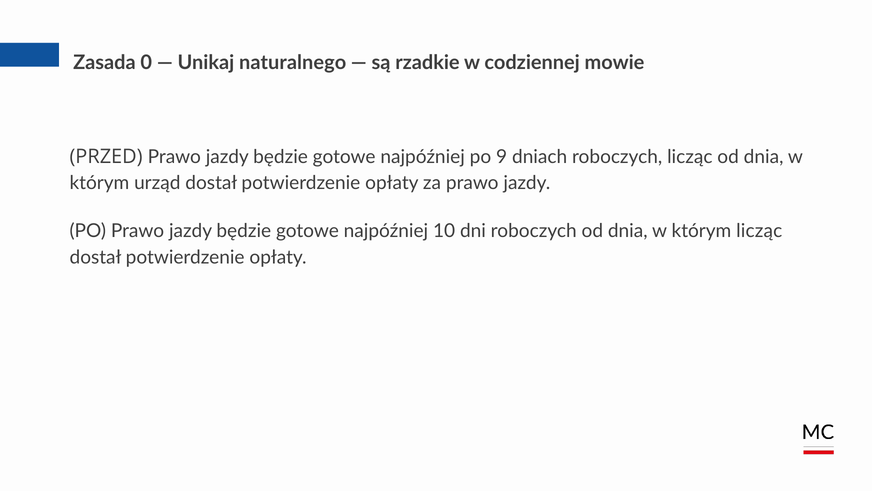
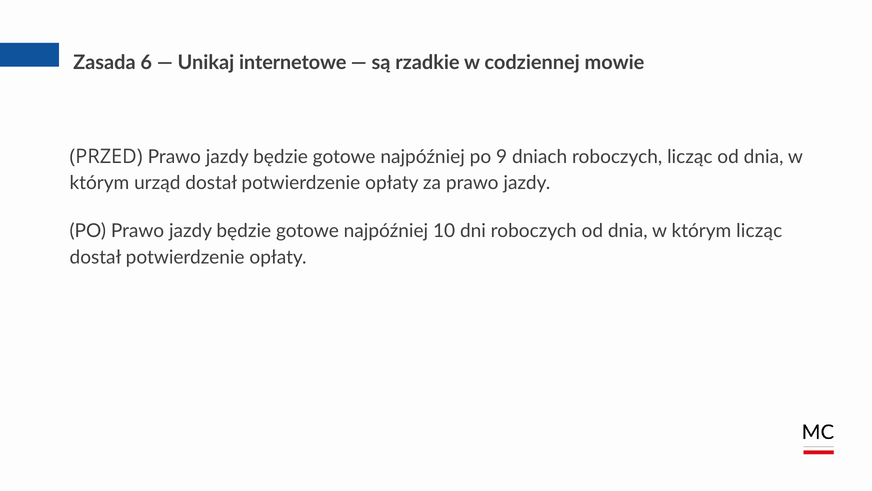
0: 0 -> 6
naturalnego: naturalnego -> internetowe
